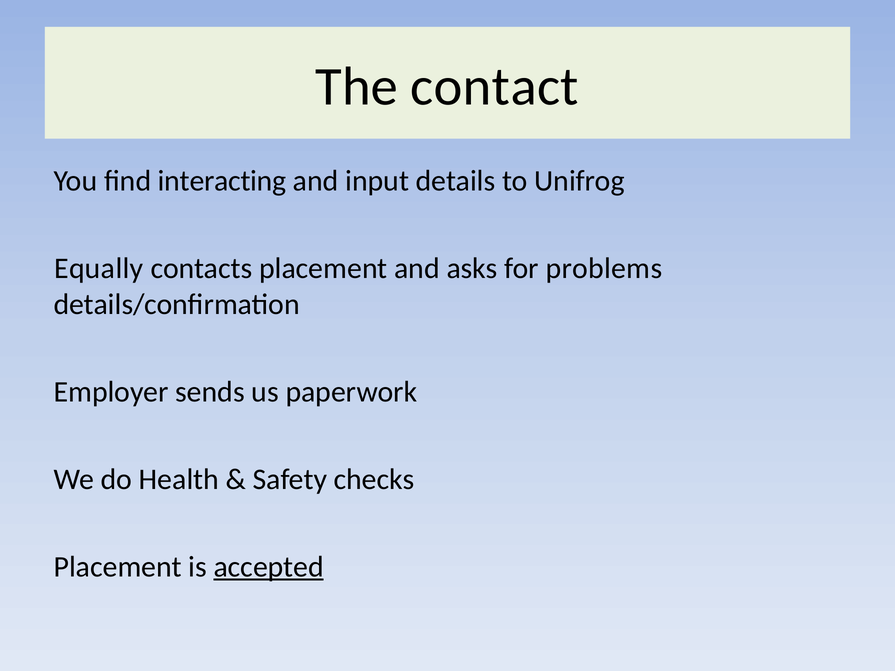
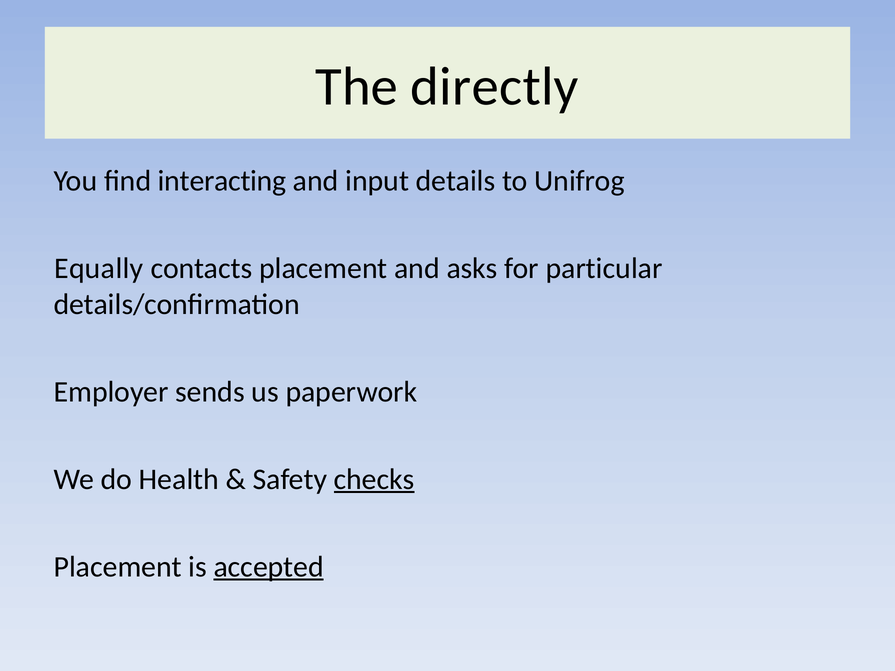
contact: contact -> directly
problems: problems -> particular
checks underline: none -> present
